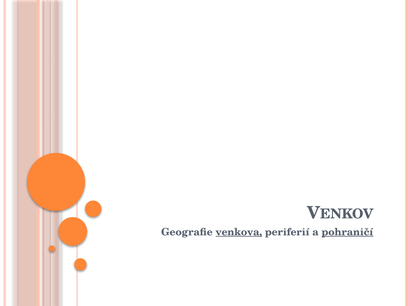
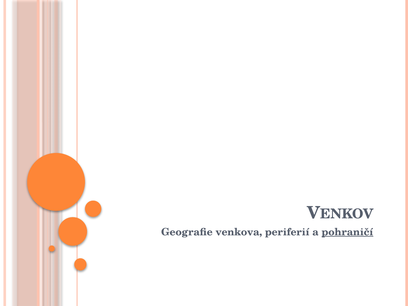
venkova underline: present -> none
